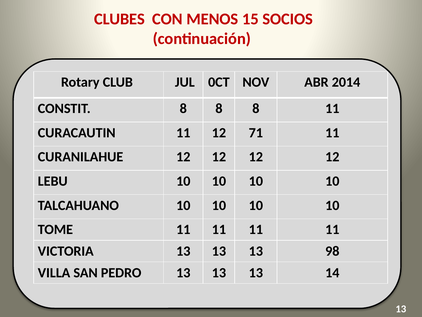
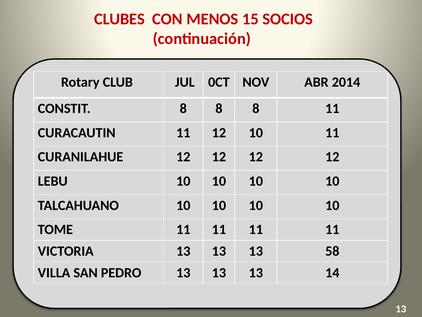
12 71: 71 -> 10
98: 98 -> 58
